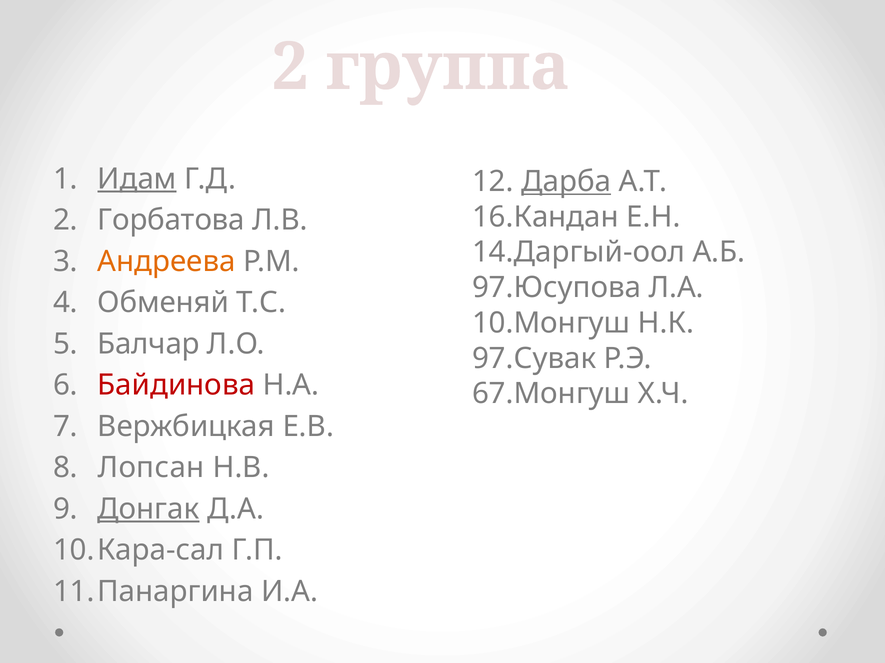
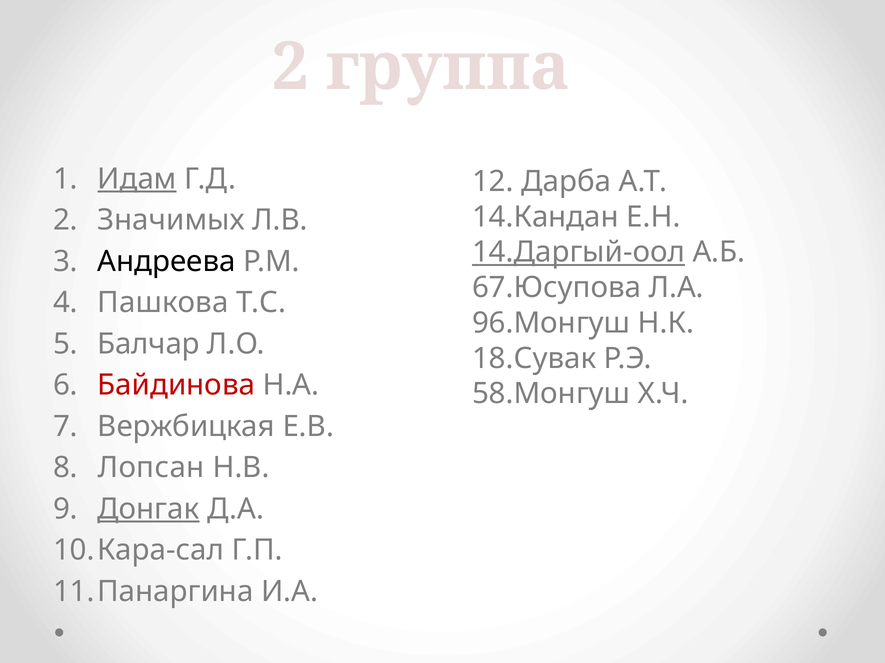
Дарба underline: present -> none
16.Кандан: 16.Кандан -> 14.Кандан
Горбатова: Горбатова -> Значимых
14.Даргый-оол underline: none -> present
Андреева colour: orange -> black
97.Юсупова: 97.Юсупова -> 67.Юсупова
Обменяй: Обменяй -> Пашкова
10.Монгуш: 10.Монгуш -> 96.Монгуш
97.Сувак: 97.Сувак -> 18.Сувак
67.Монгуш: 67.Монгуш -> 58.Монгуш
